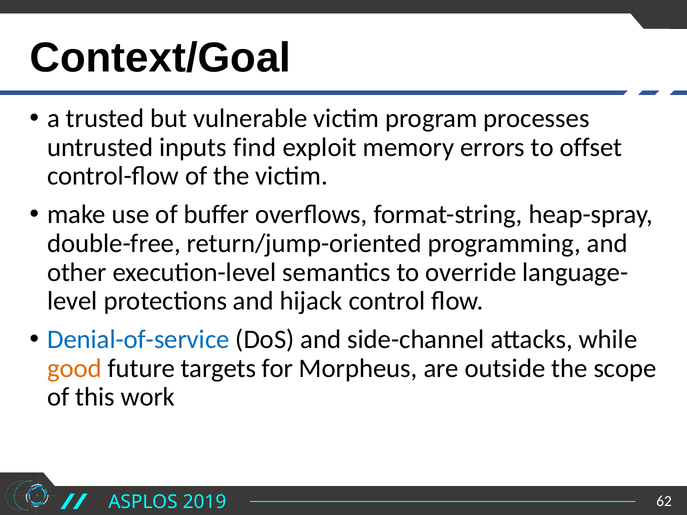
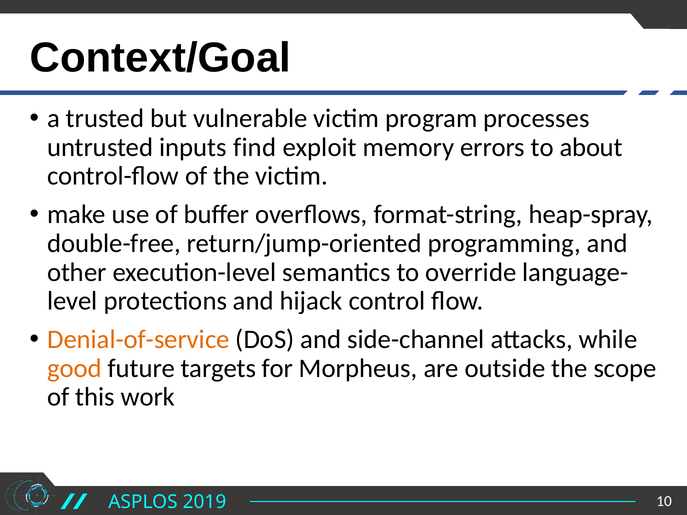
offset: offset -> about
Denial-of-service colour: blue -> orange
62: 62 -> 10
